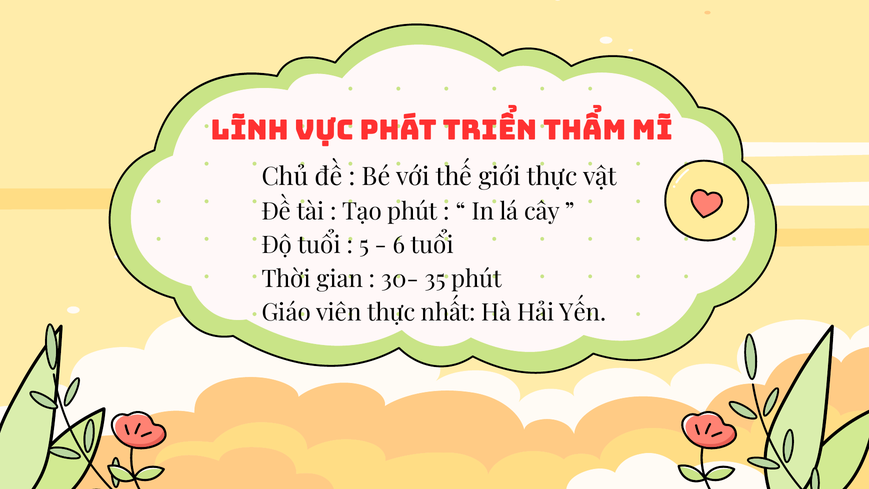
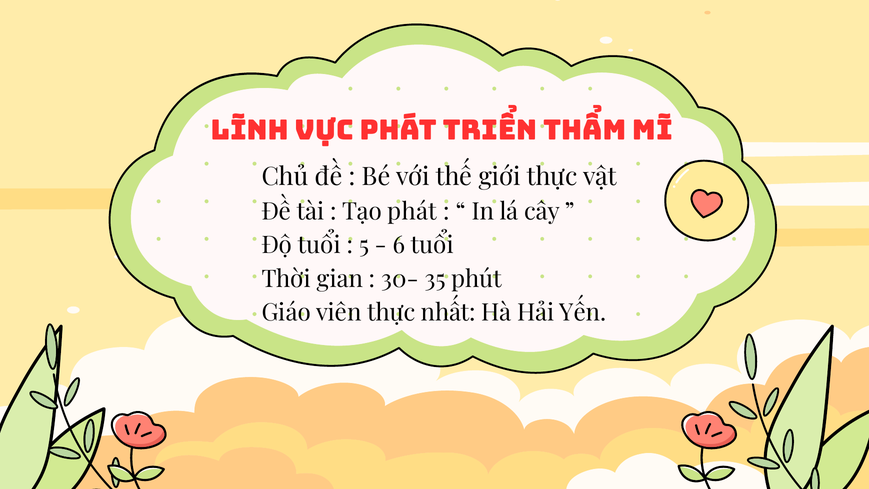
Tạo phút: phút -> phát
